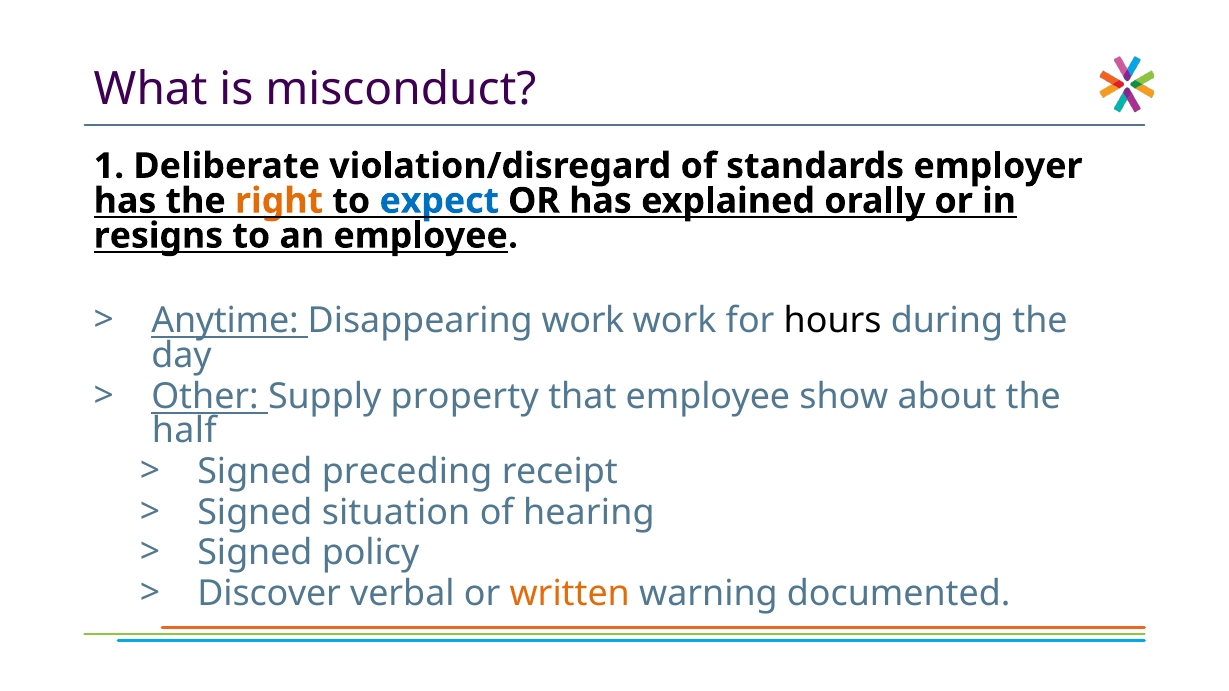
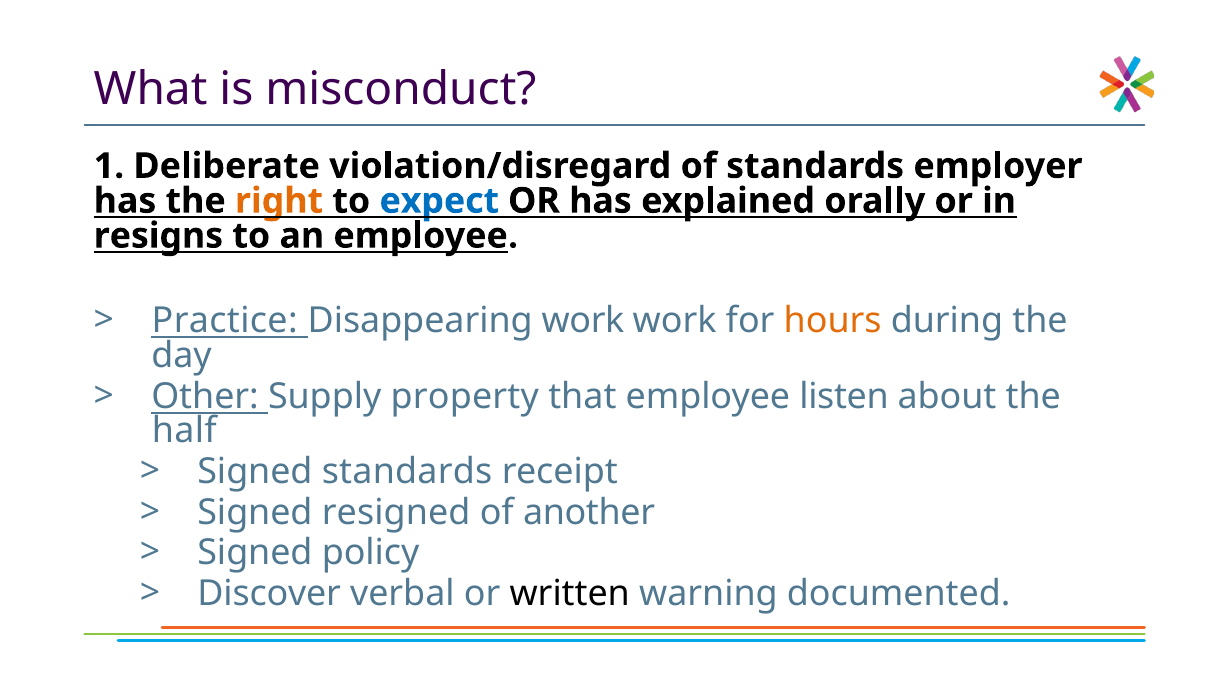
Anytime: Anytime -> Practice
hours colour: black -> orange
show: show -> listen
Signed preceding: preceding -> standards
situation: situation -> resigned
hearing: hearing -> another
written colour: orange -> black
